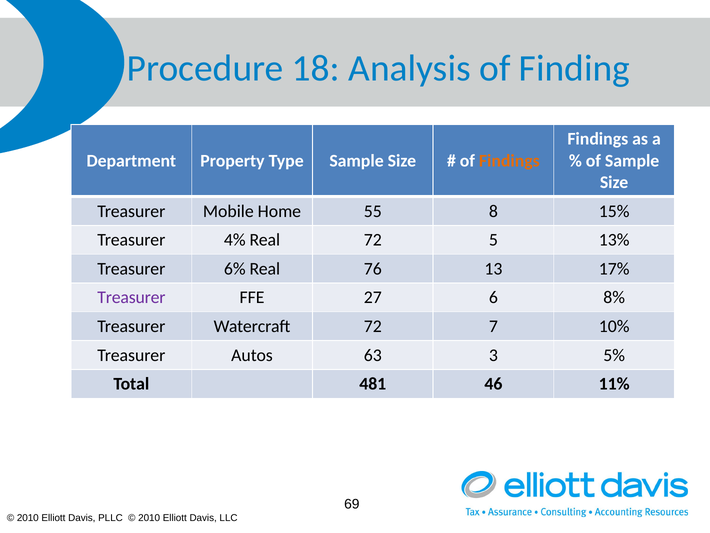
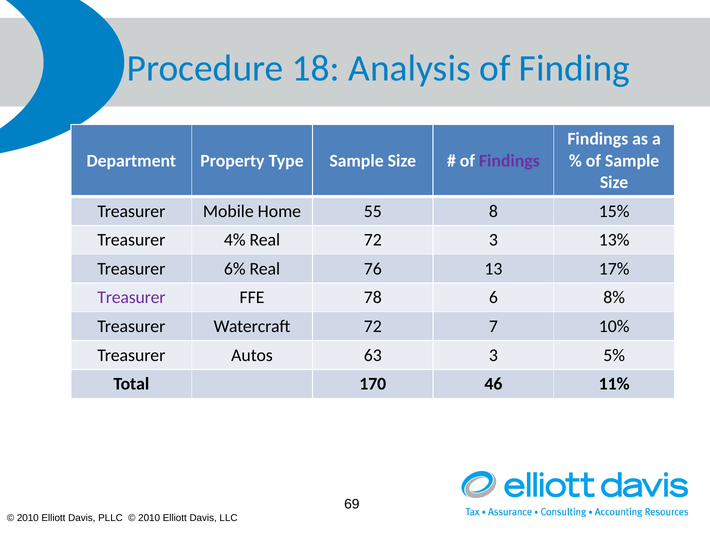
Findings at (509, 161) colour: orange -> purple
72 5: 5 -> 3
27: 27 -> 78
481: 481 -> 170
